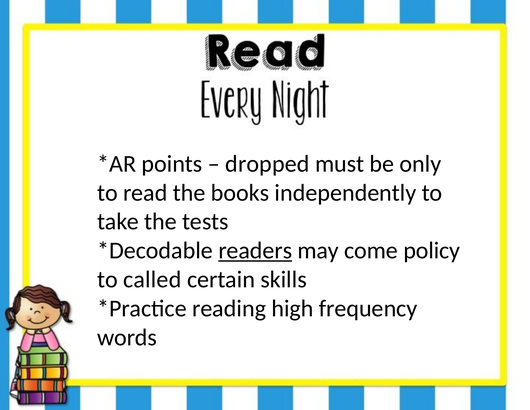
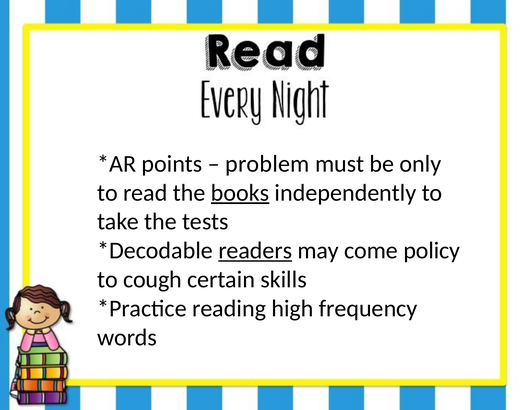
dropped: dropped -> problem
books underline: none -> present
called: called -> cough
